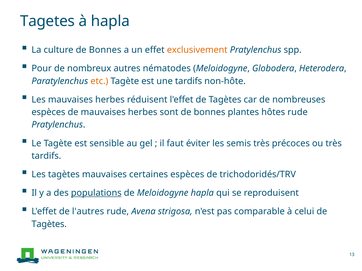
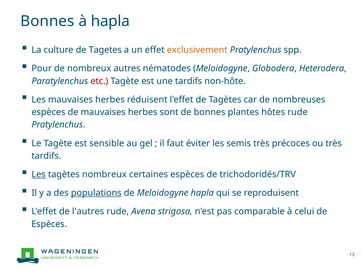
Tagetes at (47, 21): Tagetes -> Bonnes
culture de Bonnes: Bonnes -> Tagetes
etc colour: orange -> red
Les at (39, 175) underline: none -> present
tagètes mauvaises: mauvaises -> nombreux
Tagètes at (49, 224): Tagètes -> Espèces
